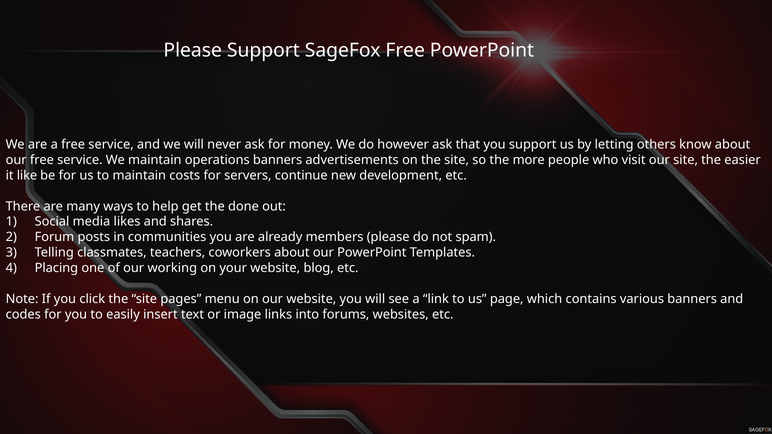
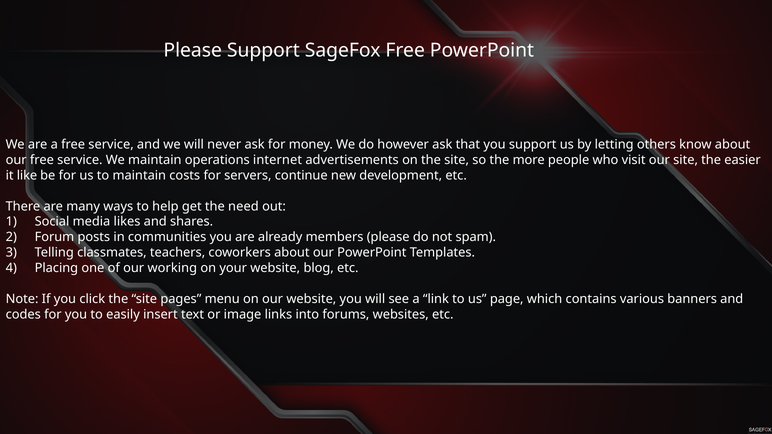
operations banners: banners -> internet
done: done -> need
